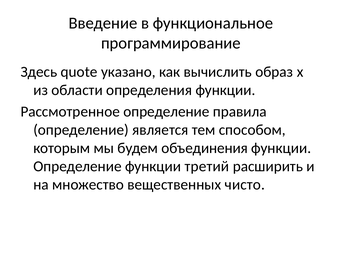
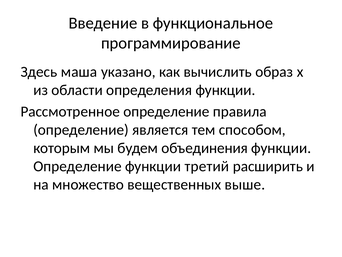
quote: quote -> маша
чисто: чисто -> выше
